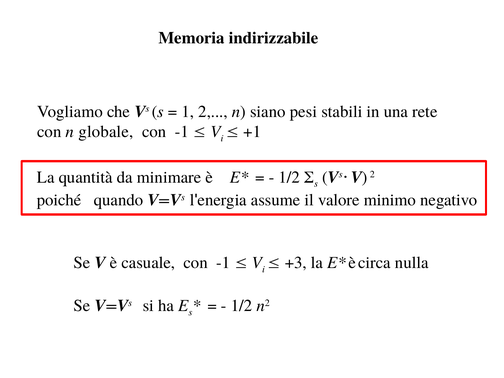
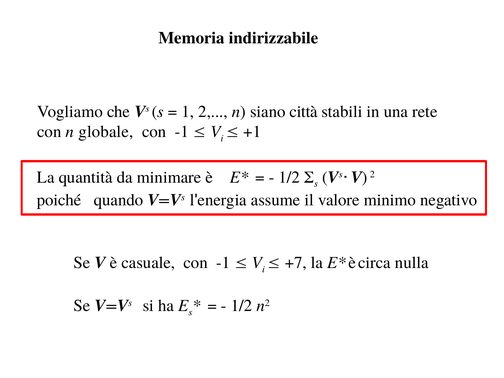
pesi: pesi -> città
+3: +3 -> +7
